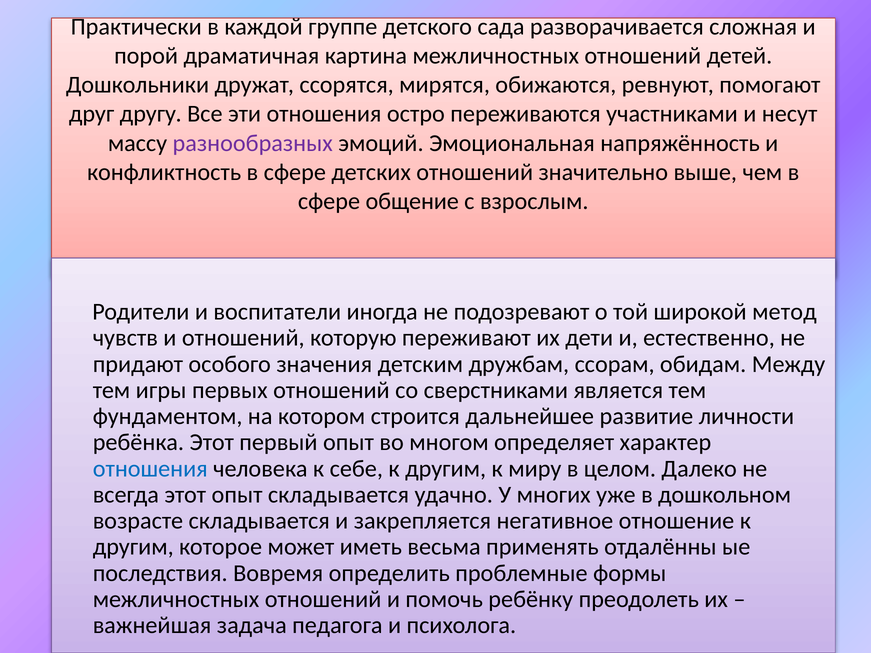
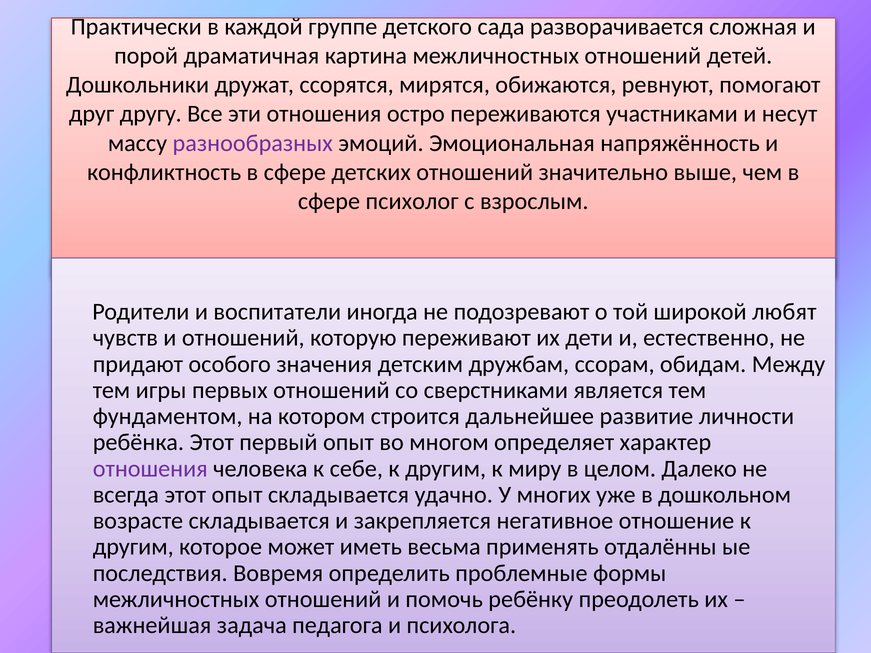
общение: общение -> психолог
метод: метод -> любят
отношения at (150, 469) colour: blue -> purple
